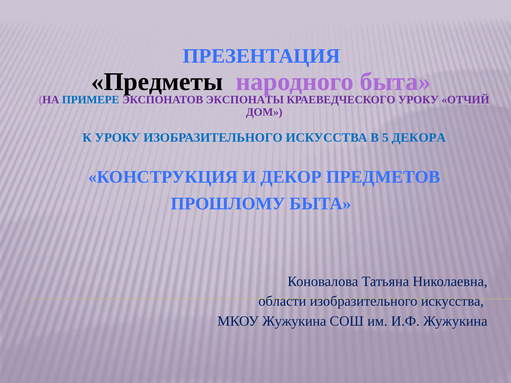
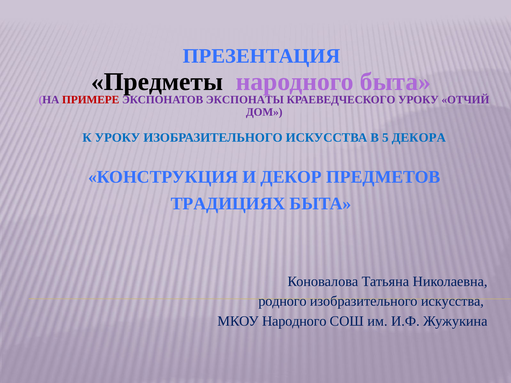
ПРИМЕРЕ colour: blue -> red
ПРОШЛОМУ: ПРОШЛОМУ -> ТРАДИЦИЯХ
области: области -> родного
МКОУ Жужукина: Жужукина -> Народного
